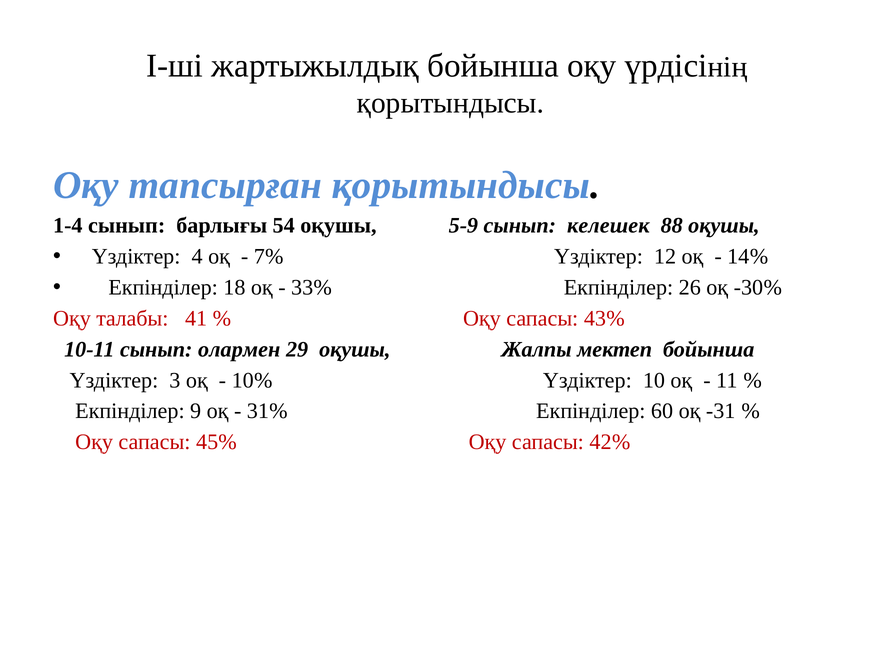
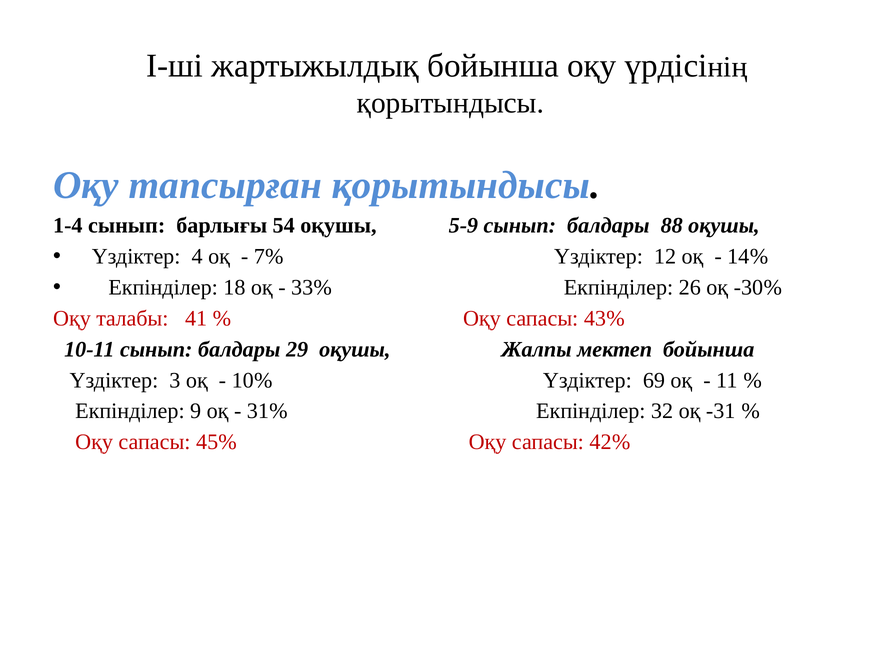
5-9 сынып келешек: келешек -> балдары
10-11 сынып олармен: олармен -> балдары
10: 10 -> 69
60: 60 -> 32
